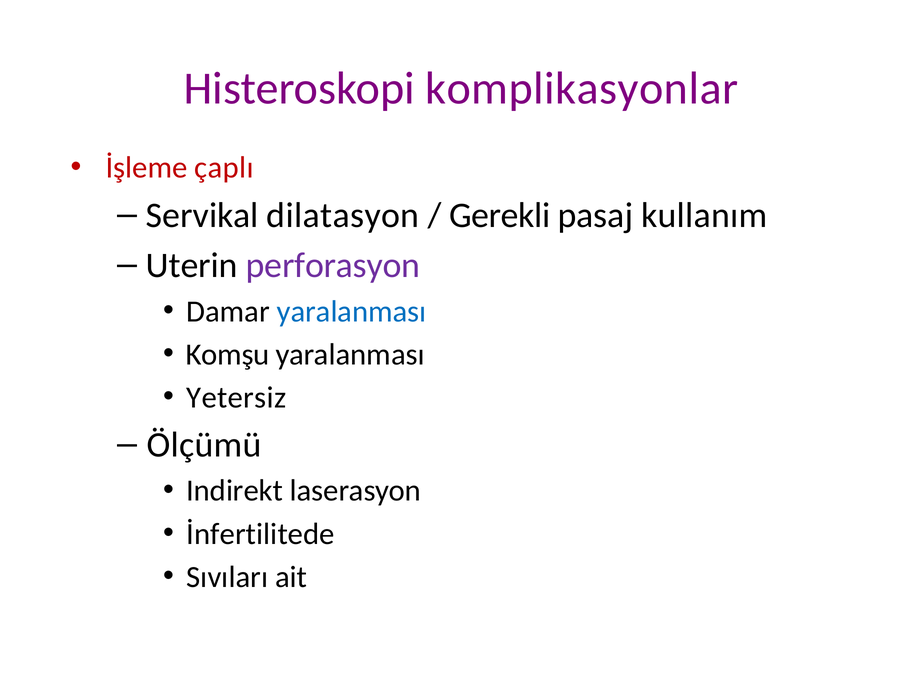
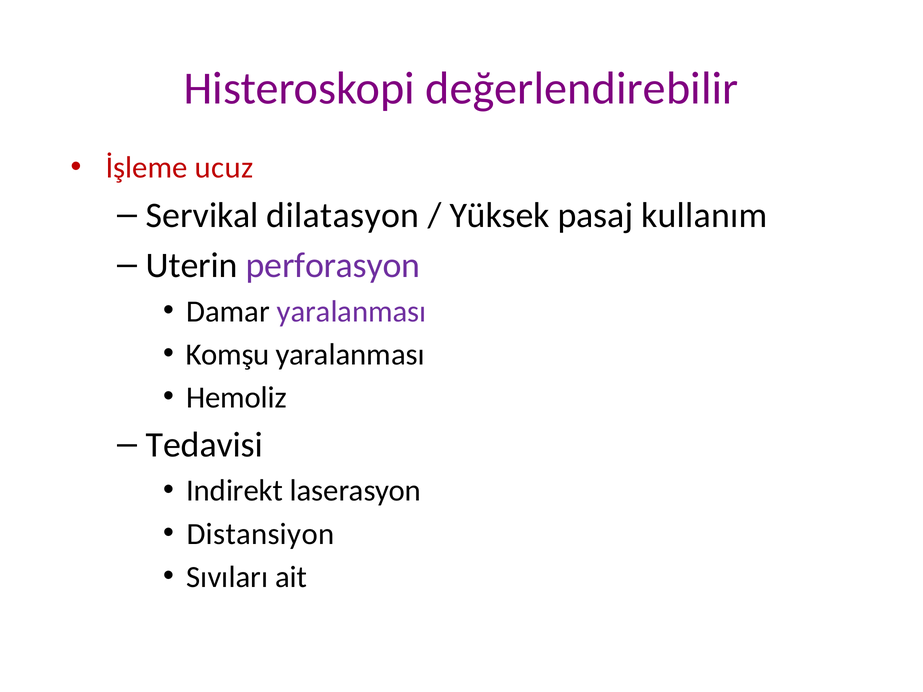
komplikasyonlar: komplikasyonlar -> değerlendirebilir
çaplı: çaplı -> ucuz
Gerekli: Gerekli -> Yüksek
yaralanması at (352, 312) colour: blue -> purple
Yetersiz: Yetersiz -> Hemoliz
Ölçümü: Ölçümü -> Tedavisi
İnfertilitede: İnfertilitede -> Distansiyon
